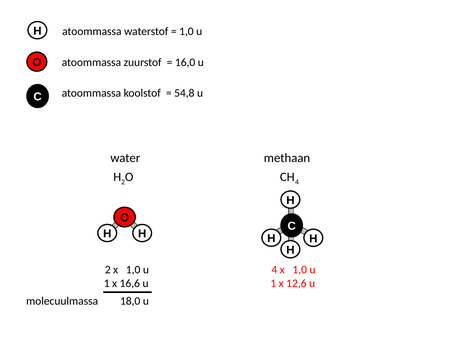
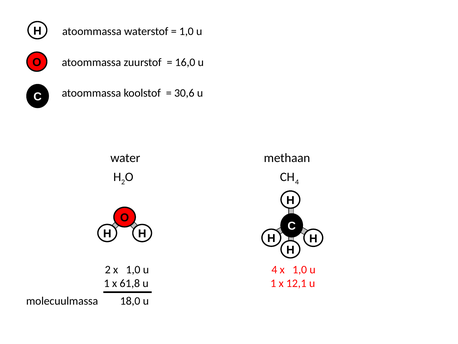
54,8: 54,8 -> 30,6
16,6: 16,6 -> 61,8
12,6: 12,6 -> 12,1
